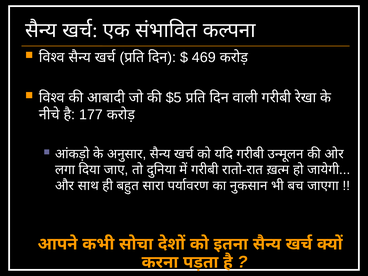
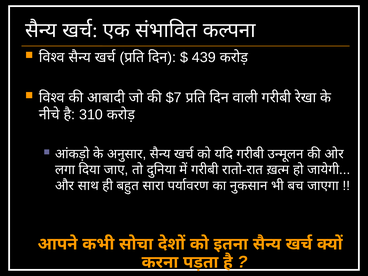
469: 469 -> 439
$5: $5 -> $7
177: 177 -> 310
